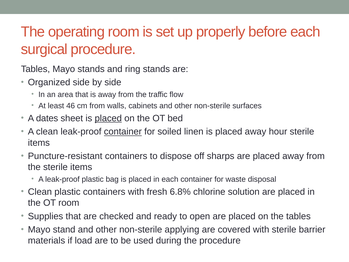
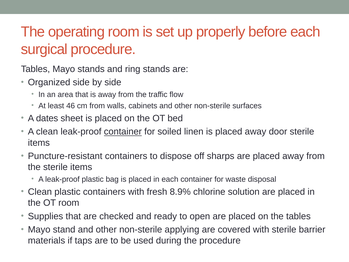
placed at (108, 118) underline: present -> none
hour: hour -> door
6.8%: 6.8% -> 8.9%
load: load -> taps
